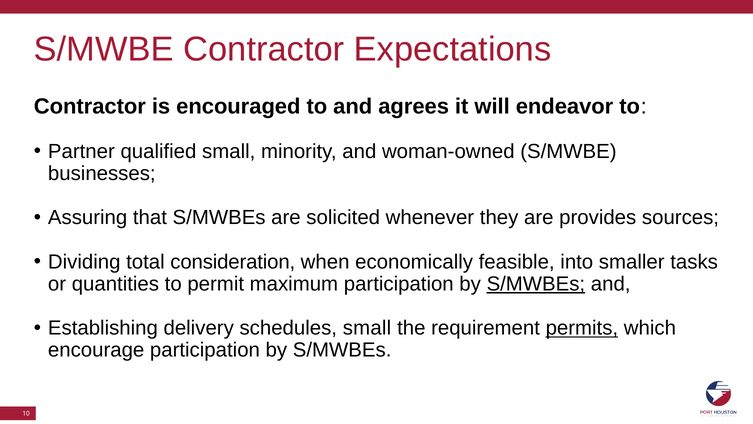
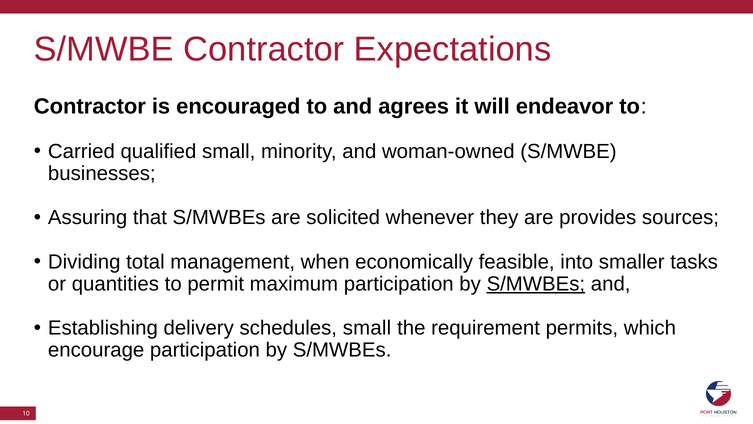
Partner: Partner -> Carried
consideration: consideration -> management
permits underline: present -> none
